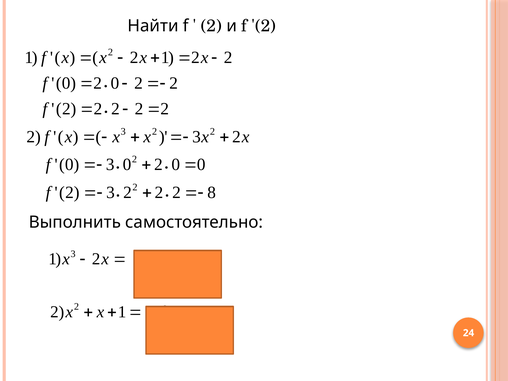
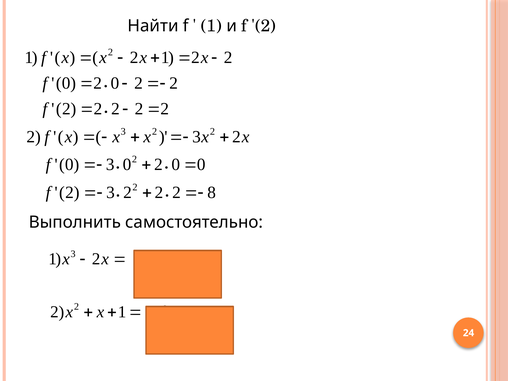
2 at (211, 26): 2 -> 1
